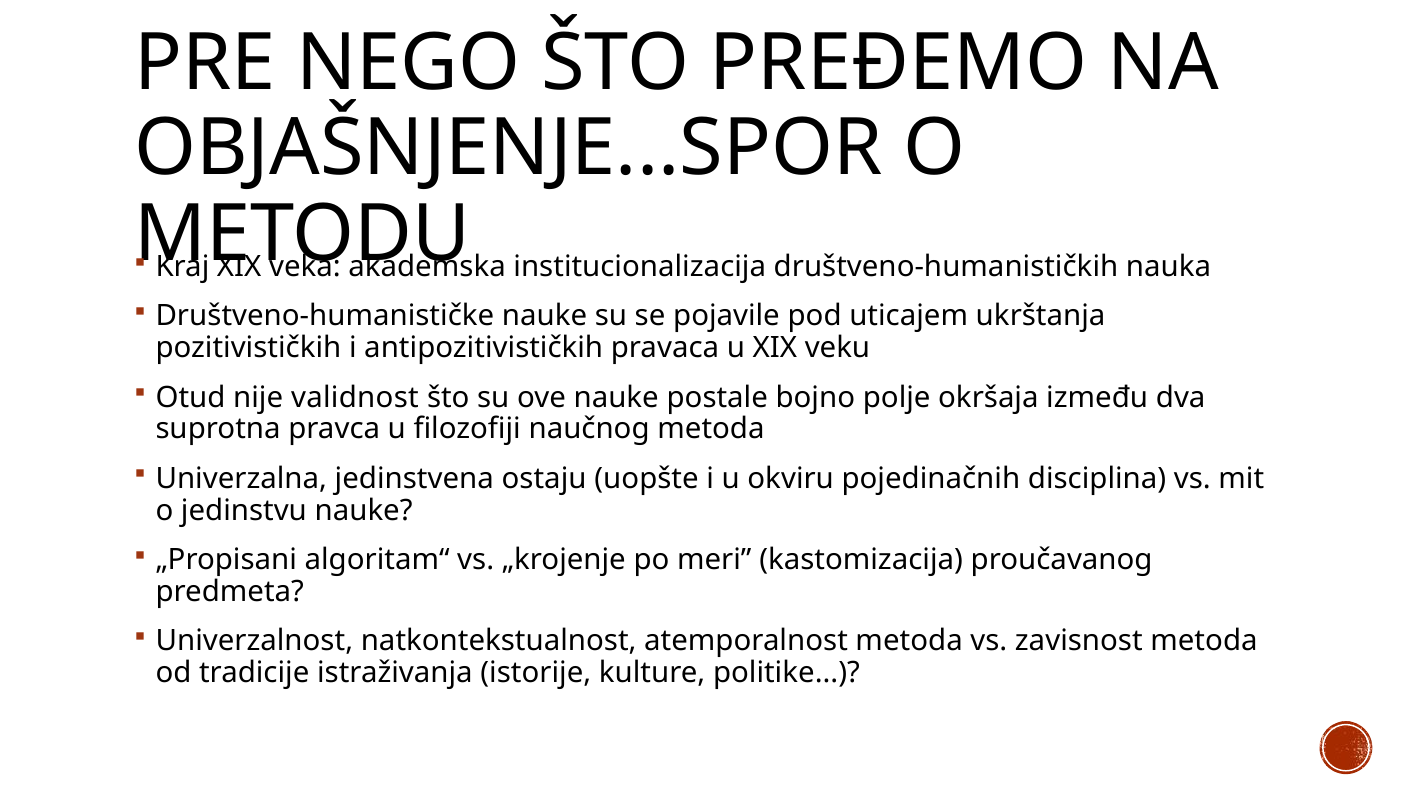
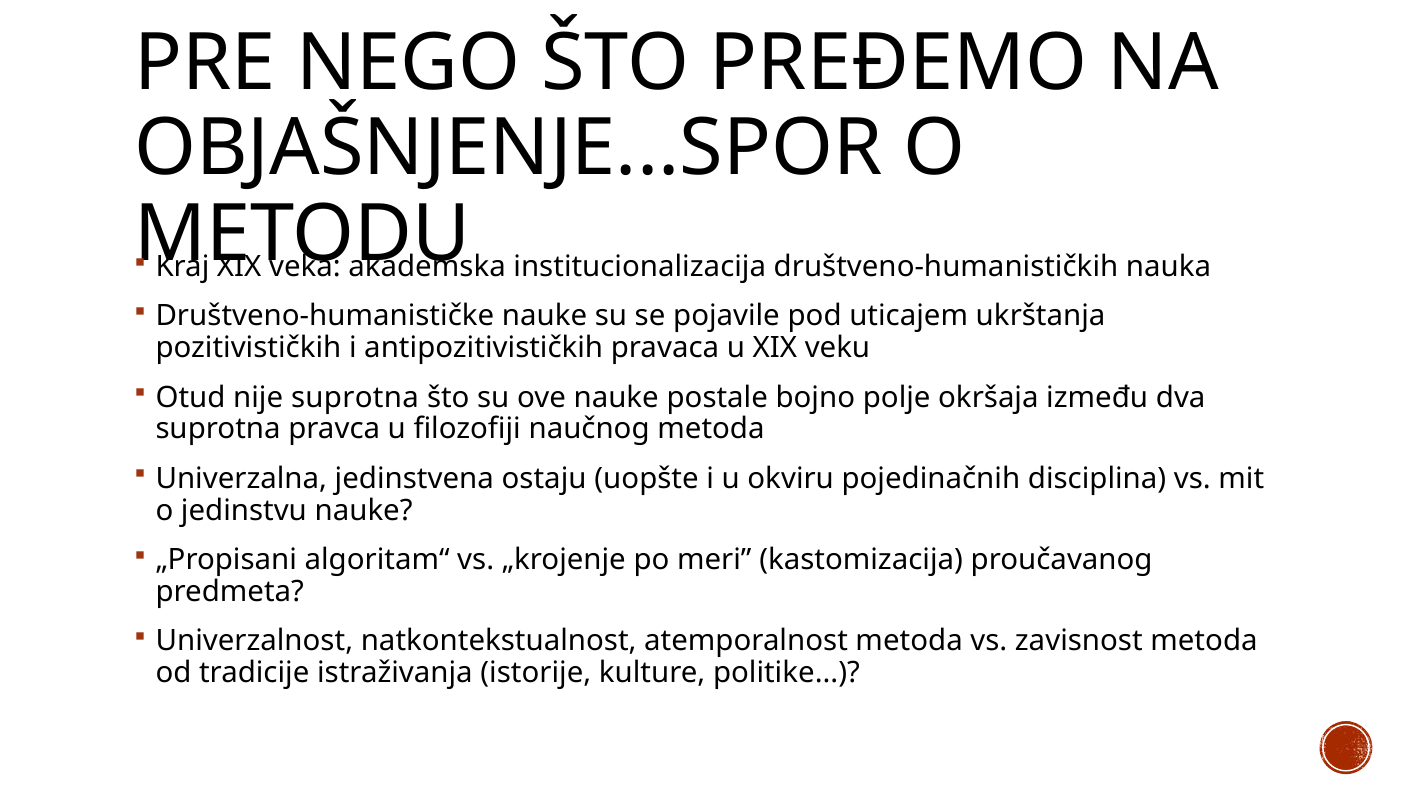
nije validnost: validnost -> suprotna
